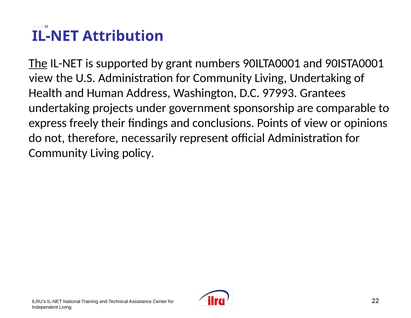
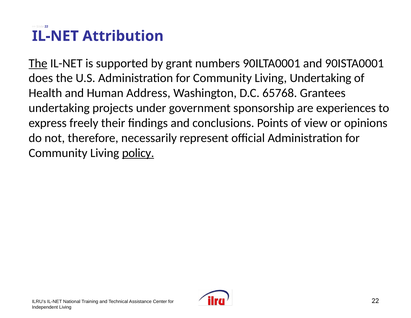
view at (41, 78): view -> does
97993: 97993 -> 65768
comparable: comparable -> experiences
policy underline: none -> present
